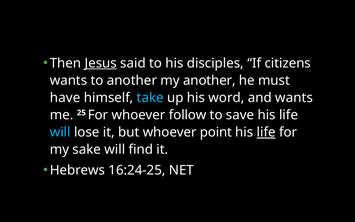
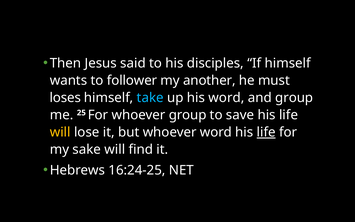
Jesus underline: present -> none
If citizens: citizens -> himself
to another: another -> follower
have: have -> loses
and wants: wants -> group
whoever follow: follow -> group
will at (60, 132) colour: light blue -> yellow
whoever point: point -> word
